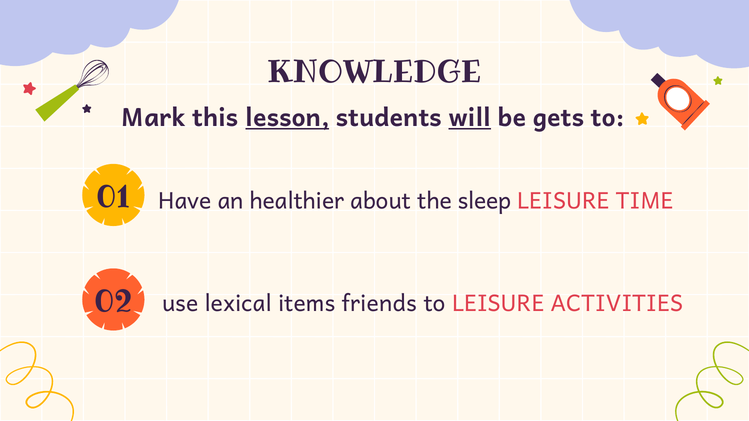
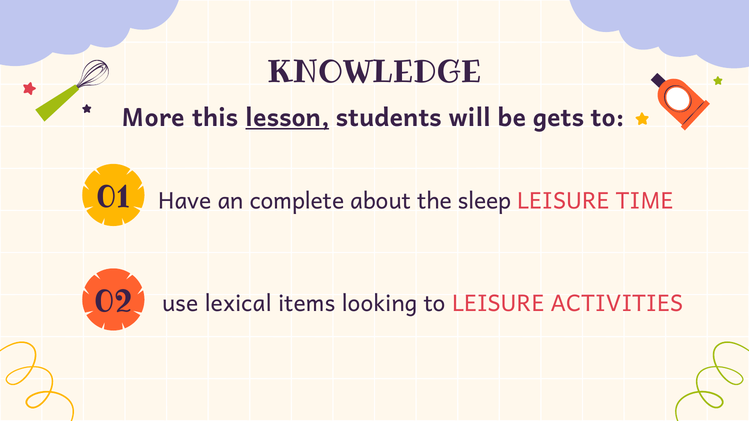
Mark: Mark -> More
will underline: present -> none
healthier: healthier -> complete
friends: friends -> looking
